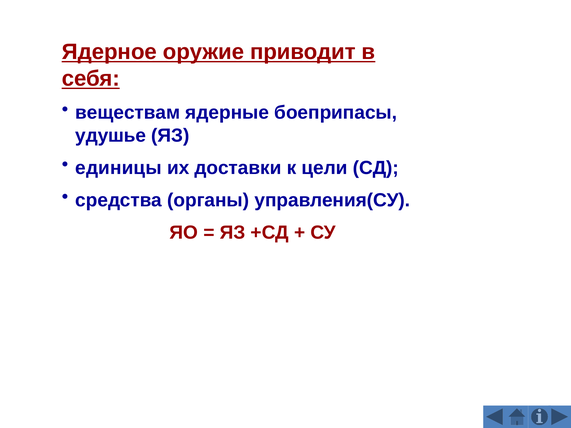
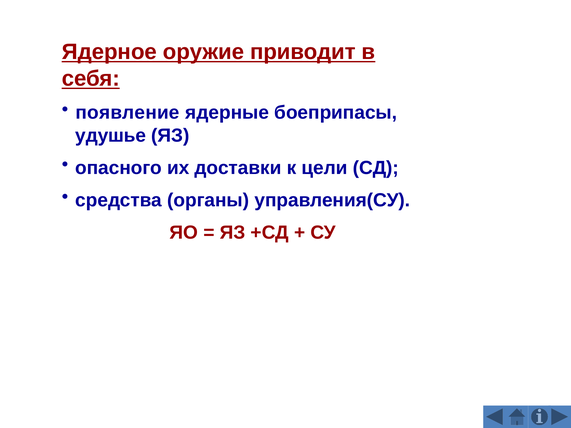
веществам: веществам -> появление
единицы: единицы -> опасного
